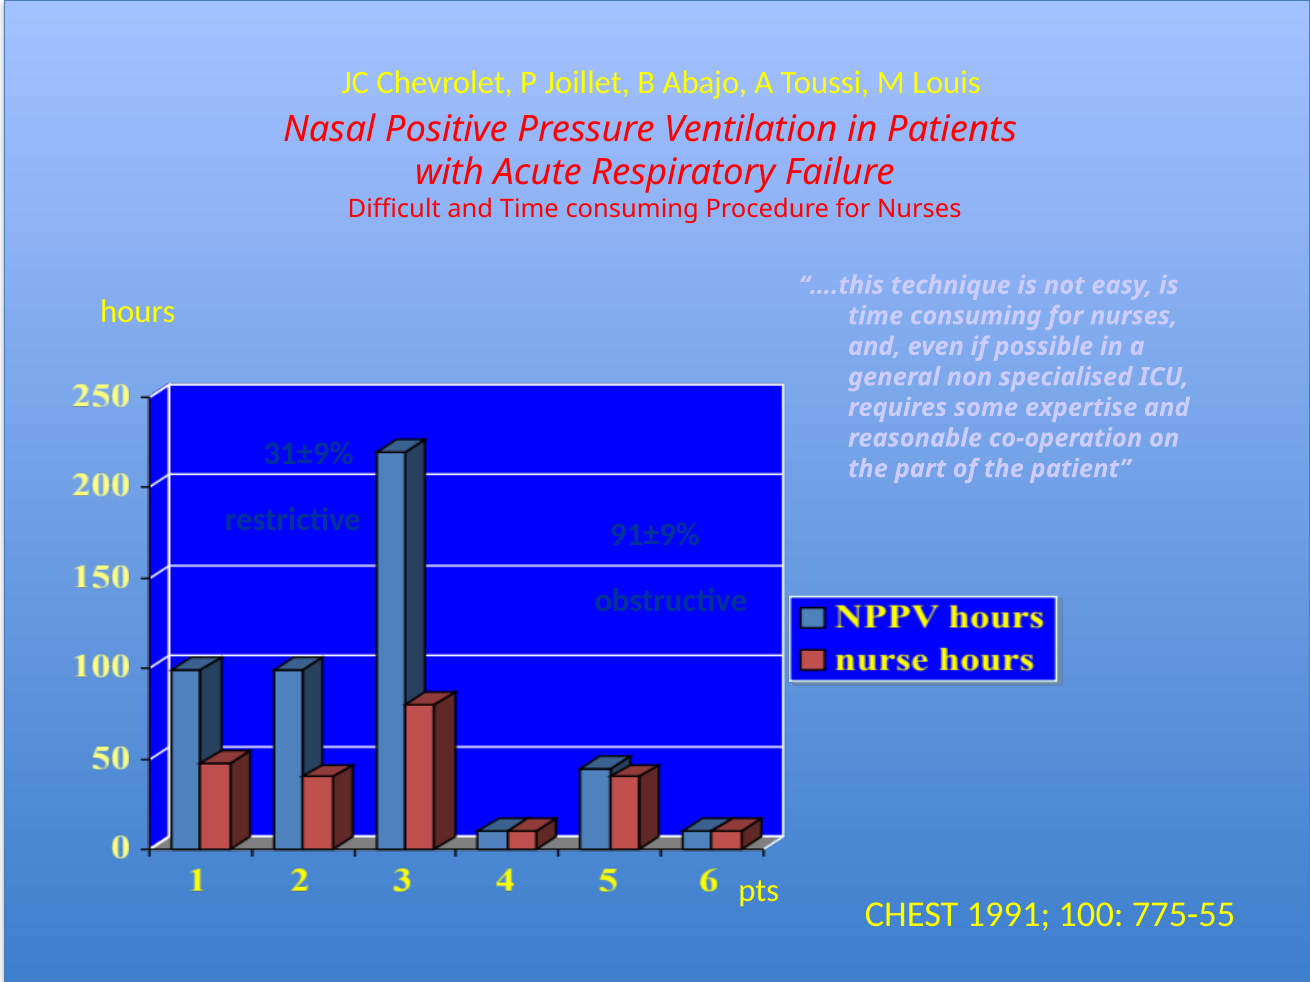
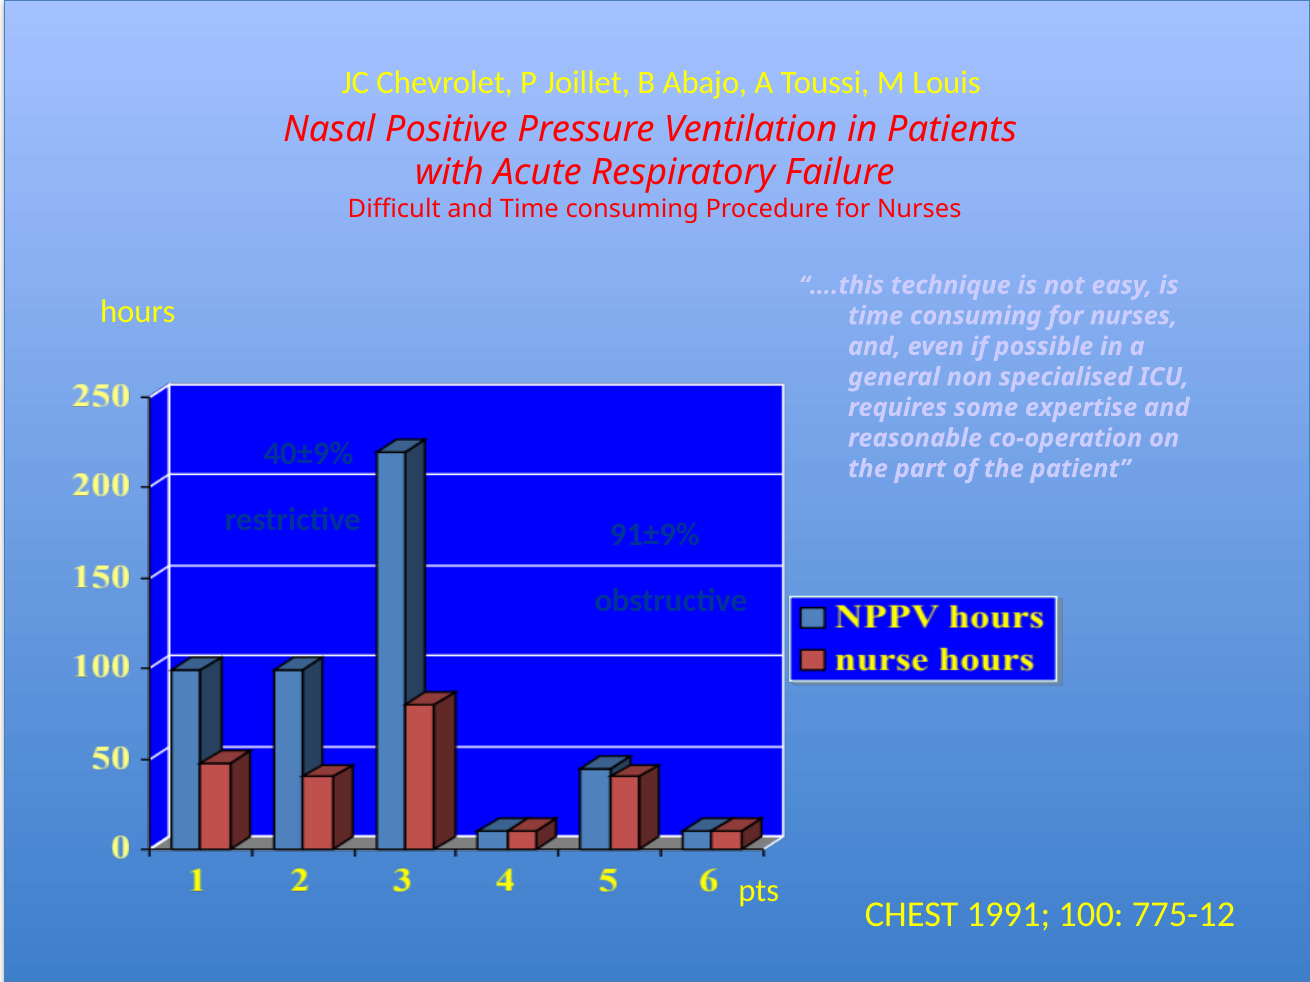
31±9%: 31±9% -> 40±9%
775-55: 775-55 -> 775-12
